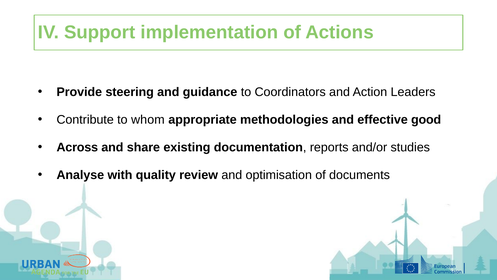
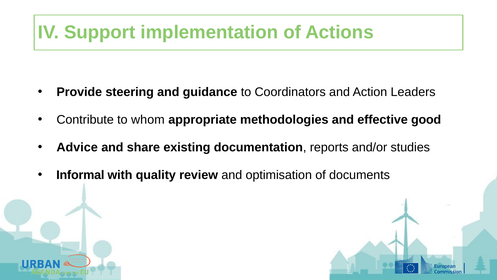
Across: Across -> Advice
Analyse: Analyse -> Informal
